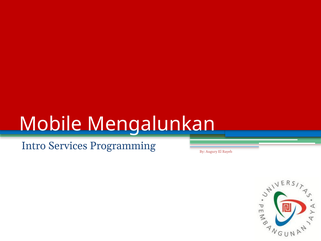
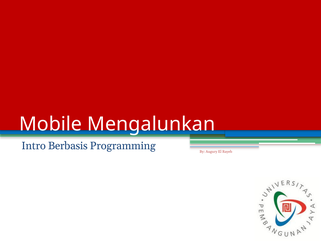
Services: Services -> Berbasis
